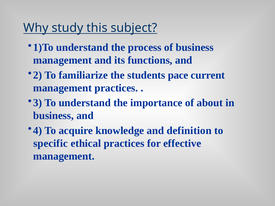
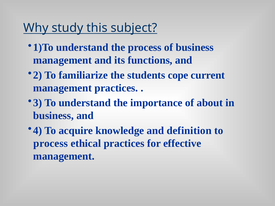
pace: pace -> cope
specific at (51, 144): specific -> process
